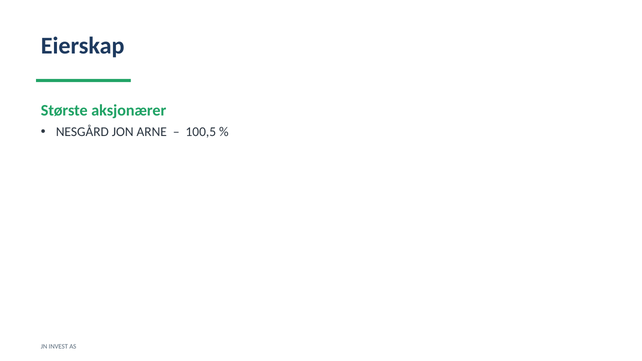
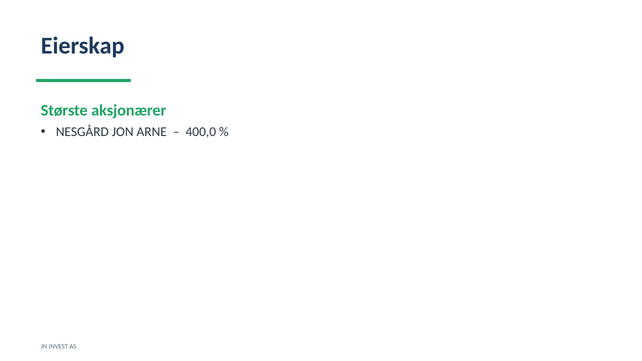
100,5: 100,5 -> 400,0
